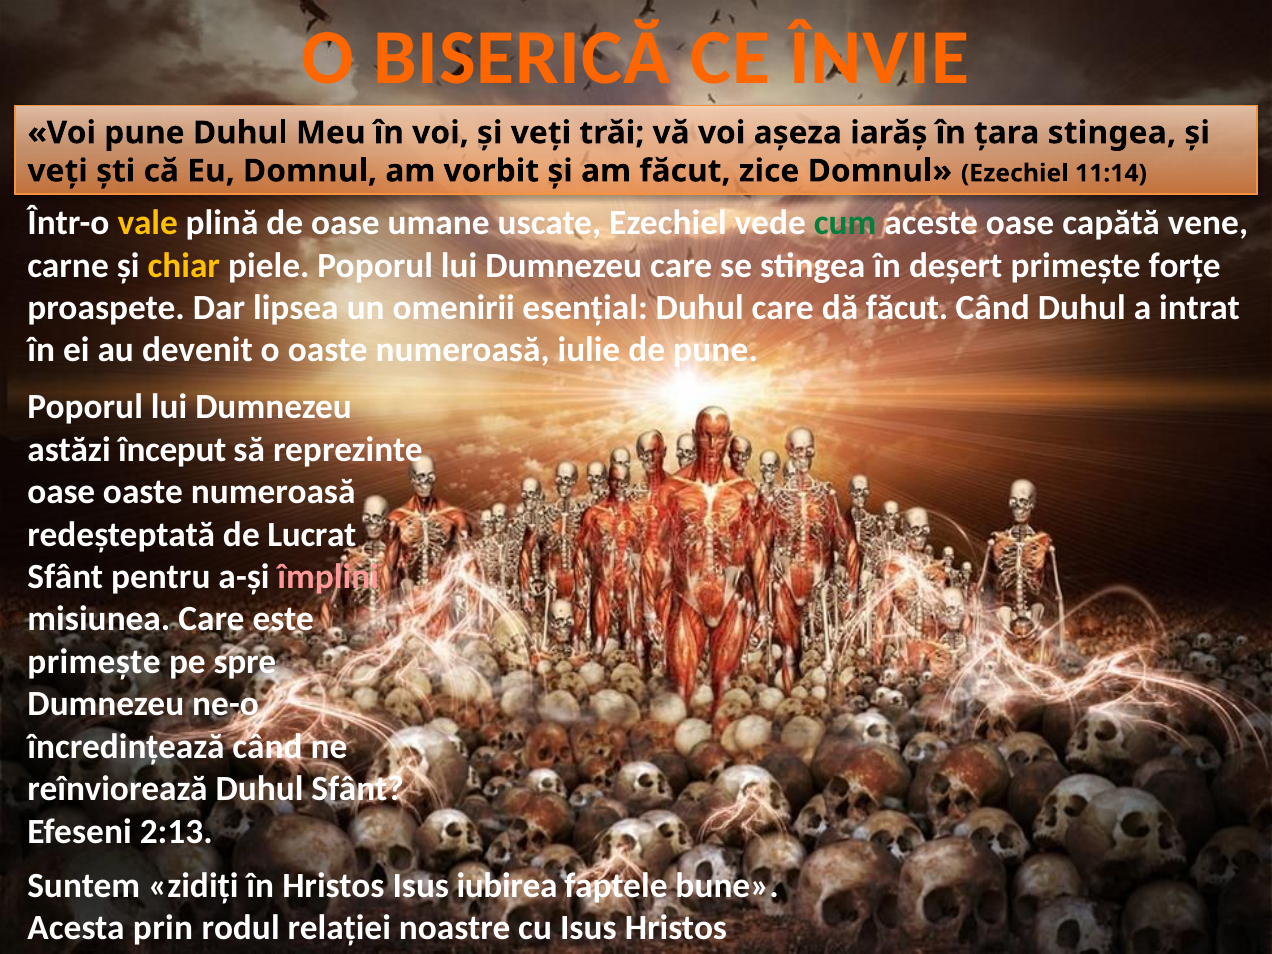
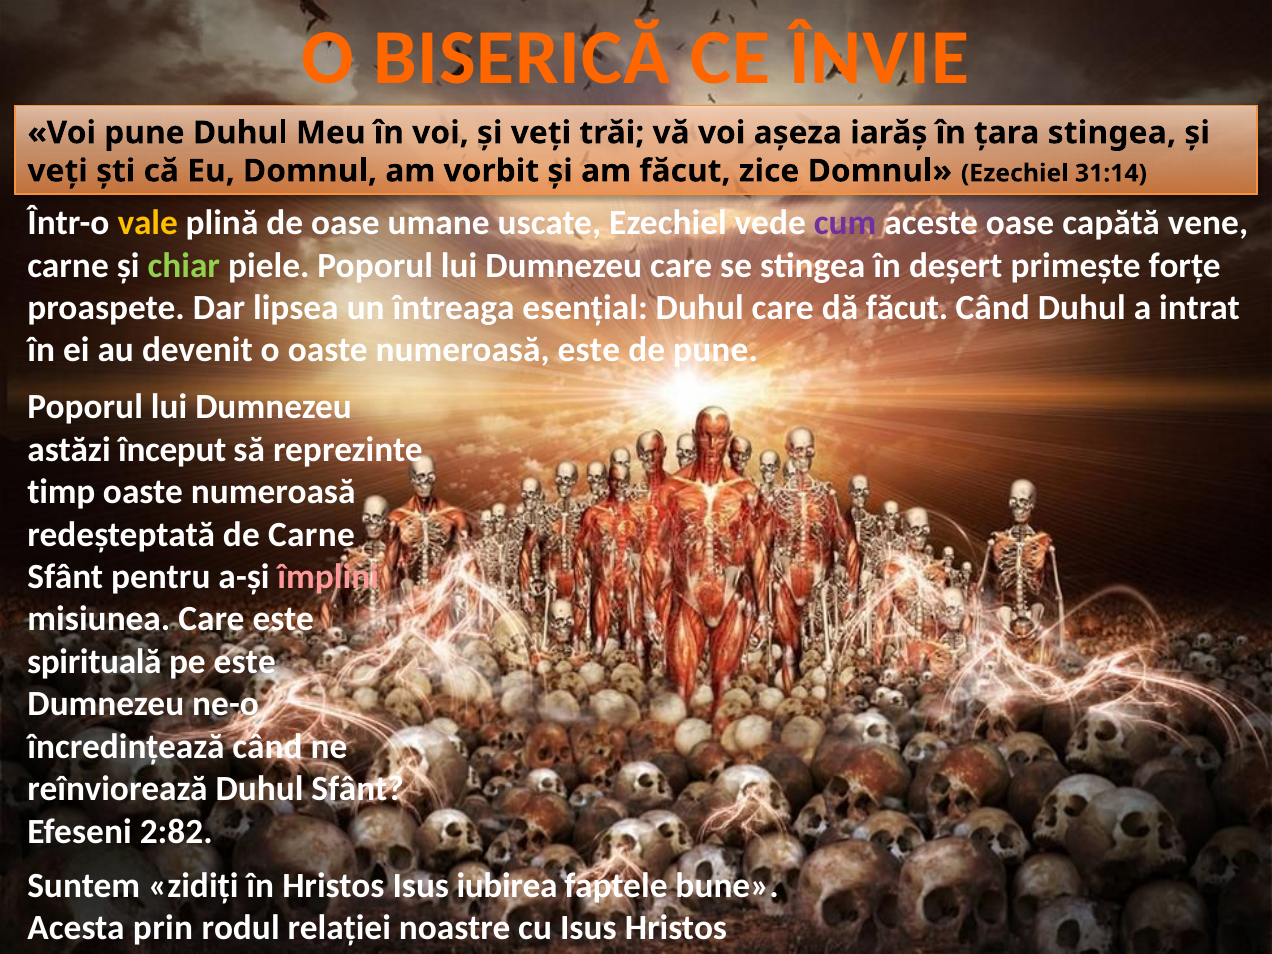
11:14: 11:14 -> 31:14
cum colour: green -> purple
chiar colour: yellow -> light green
omenirii: omenirii -> întreaga
numeroasă iulie: iulie -> este
oase at (61, 492): oase -> timp
de Lucrat: Lucrat -> Carne
primește at (94, 662): primește -> spirituală
pe spre: spre -> este
2:13: 2:13 -> 2:82
